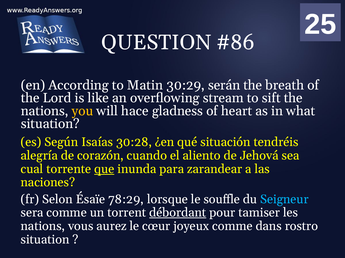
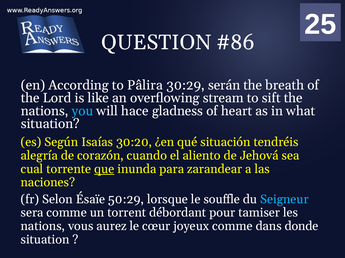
Matin: Matin -> Pâlira
you colour: yellow -> light blue
30:28: 30:28 -> 30:20
78:29: 78:29 -> 50:29
débordant underline: present -> none
rostro: rostro -> donde
